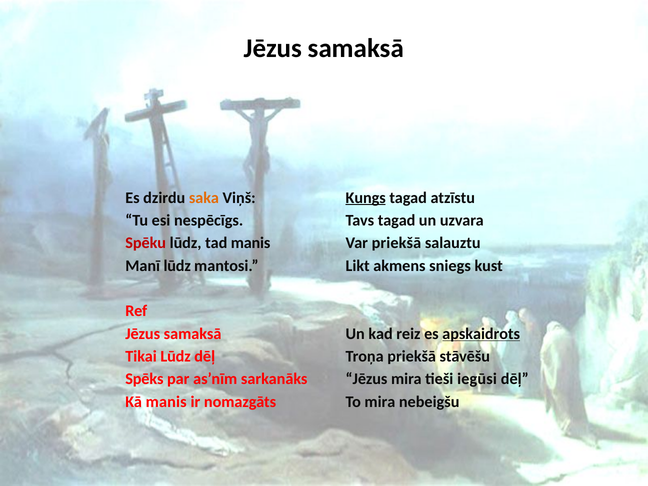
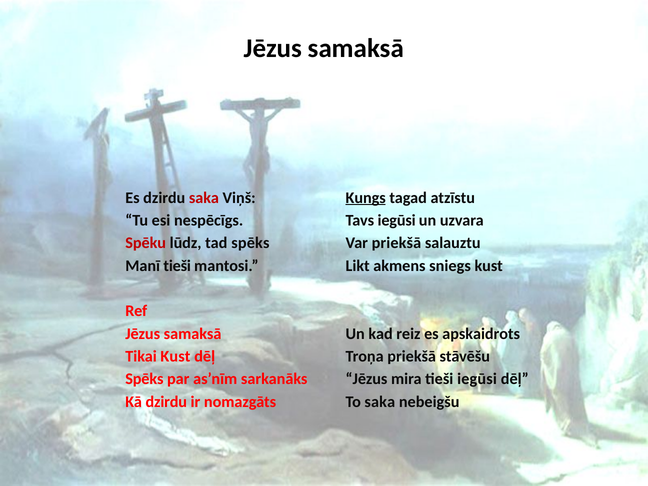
saka at (204, 198) colour: orange -> red
Tavs tagad: tagad -> iegūsi
tad manis: manis -> spēks
Manī lūdz: lūdz -> tieši
apskaidrots underline: present -> none
Tikai Lūdz: Lūdz -> Kust
Kā manis: manis -> dzirdu
To mira: mira -> saka
